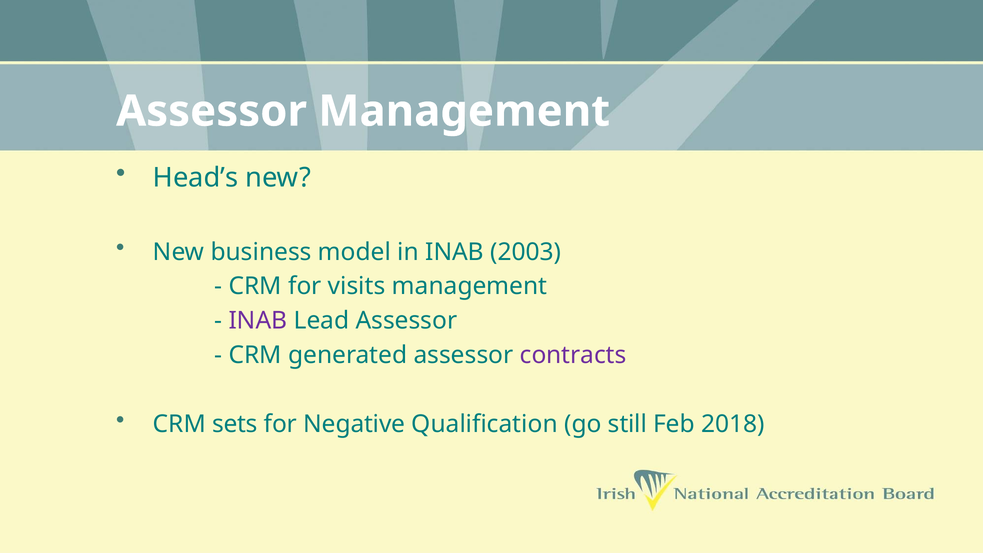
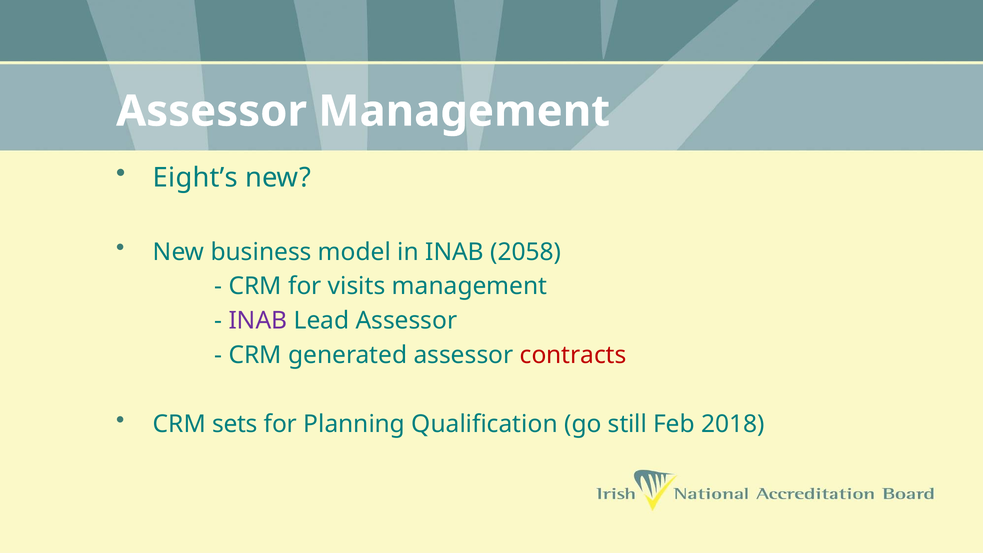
Head’s: Head’s -> Eight’s
2003: 2003 -> 2058
contracts colour: purple -> red
Negative: Negative -> Planning
